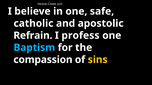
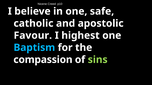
Refrain: Refrain -> Favour
profess: profess -> highest
sins colour: yellow -> light green
